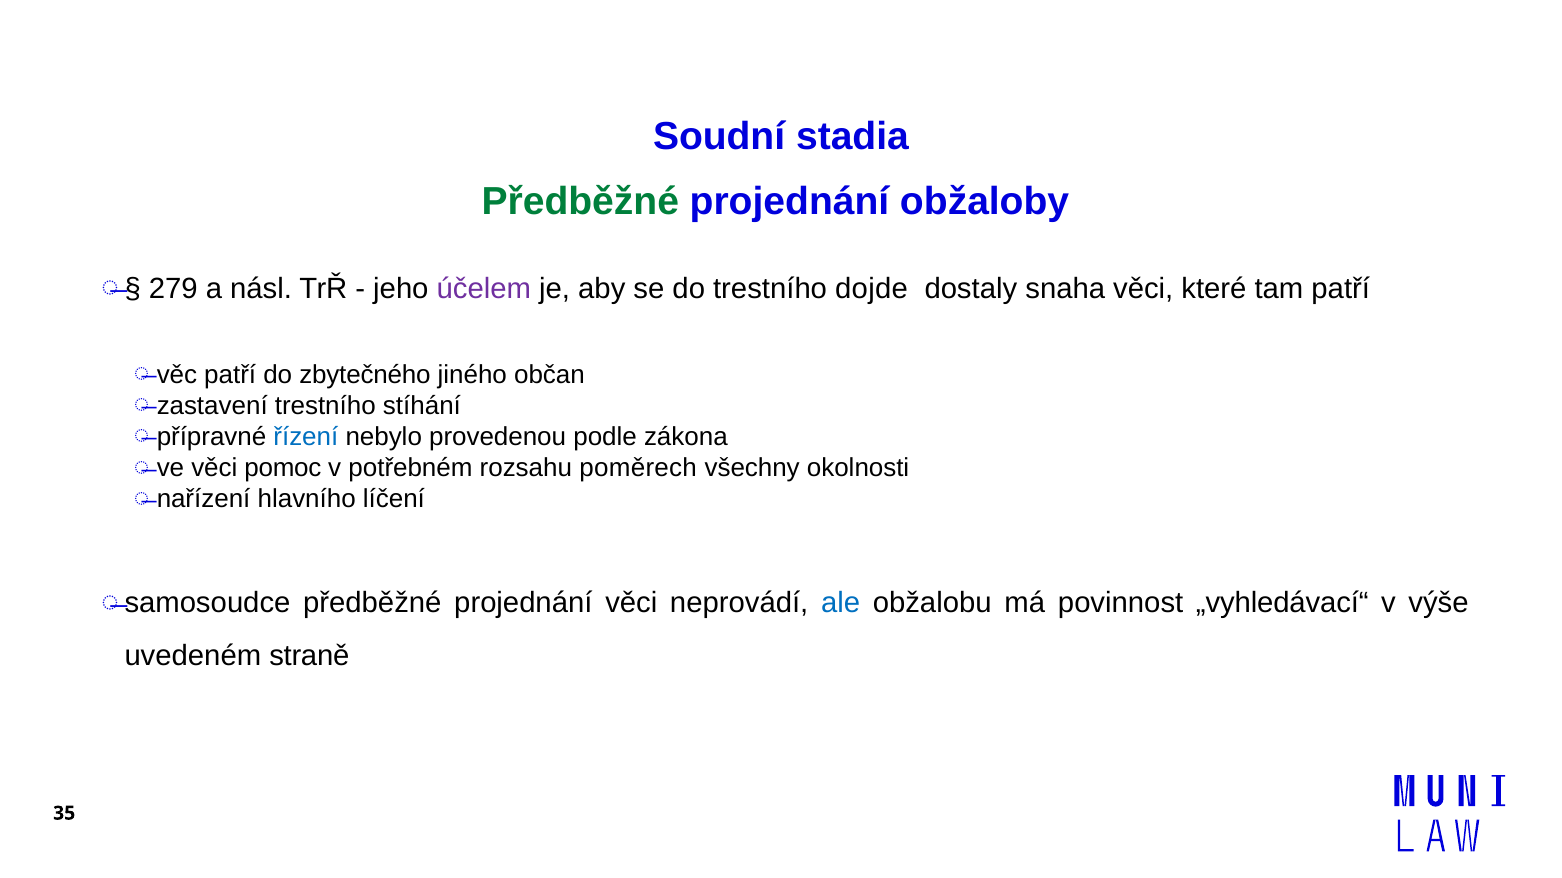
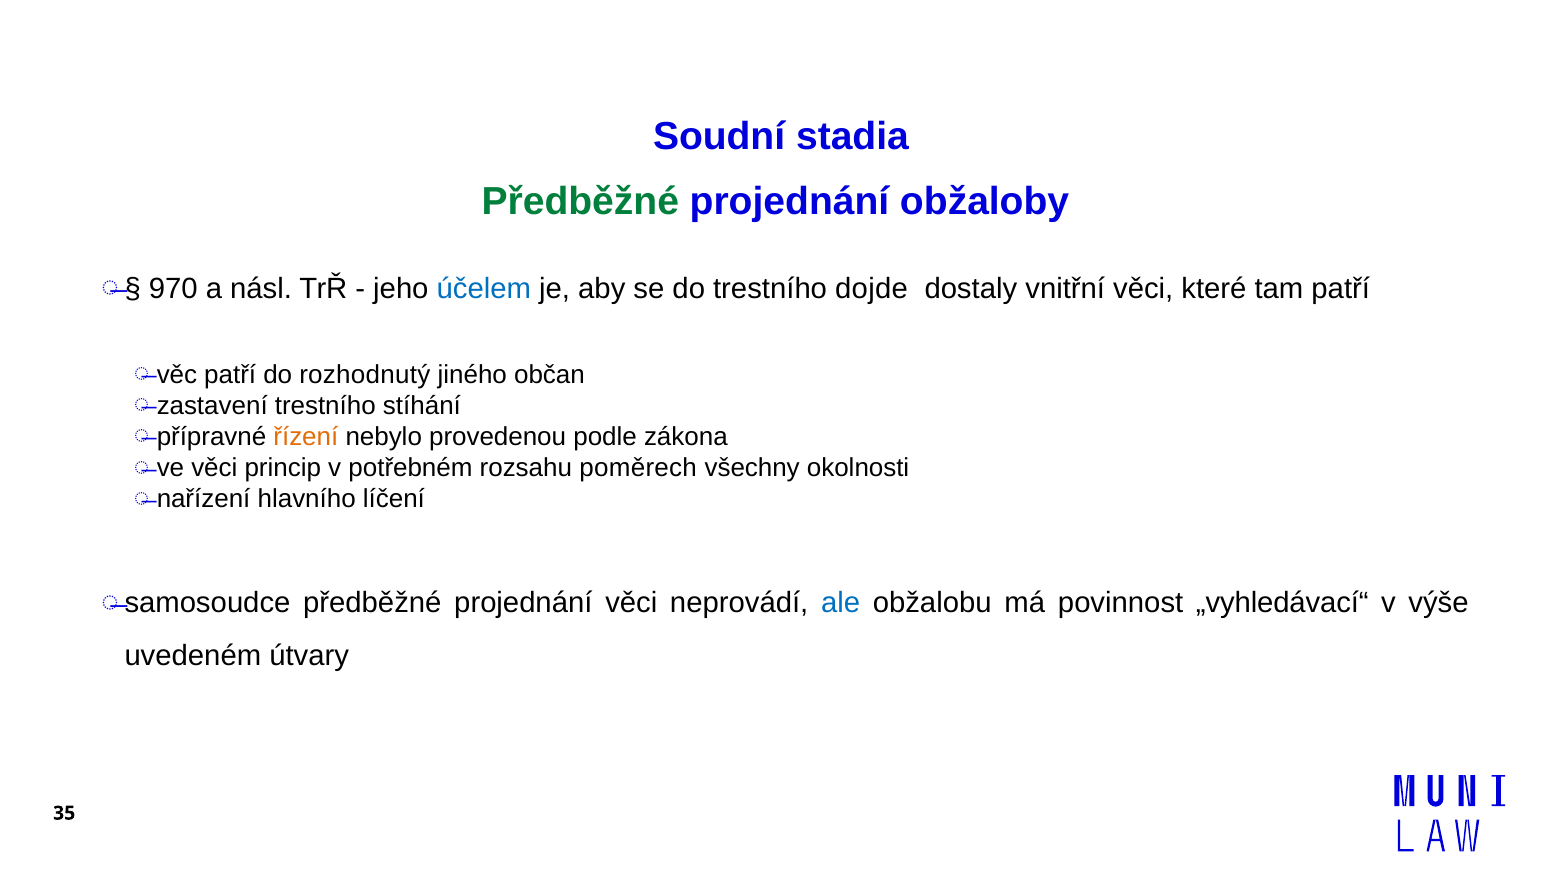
279: 279 -> 970
účelem colour: purple -> blue
snaha: snaha -> vnitřní
zbytečného: zbytečného -> rozhodnutý
řízení colour: blue -> orange
pomoc: pomoc -> princip
straně: straně -> útvary
